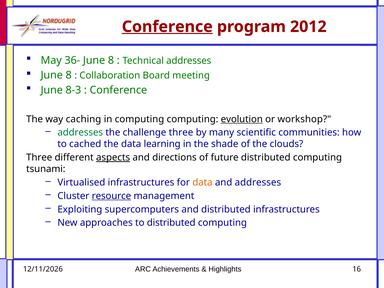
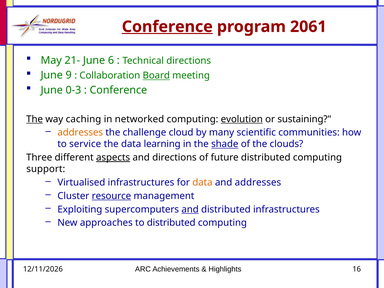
2012: 2012 -> 2061
36-: 36- -> 21-
8 at (111, 60): 8 -> 6
Technical addresses: addresses -> directions
8 at (69, 75): 8 -> 9
Board underline: none -> present
8-3: 8-3 -> 0-3
The at (35, 119) underline: none -> present
in computing: computing -> networked
workshop: workshop -> sustaining
addresses at (80, 133) colour: green -> orange
challenge three: three -> cloud
cached: cached -> service
shade underline: none -> present
tsunami: tsunami -> support
and at (190, 209) underline: none -> present
